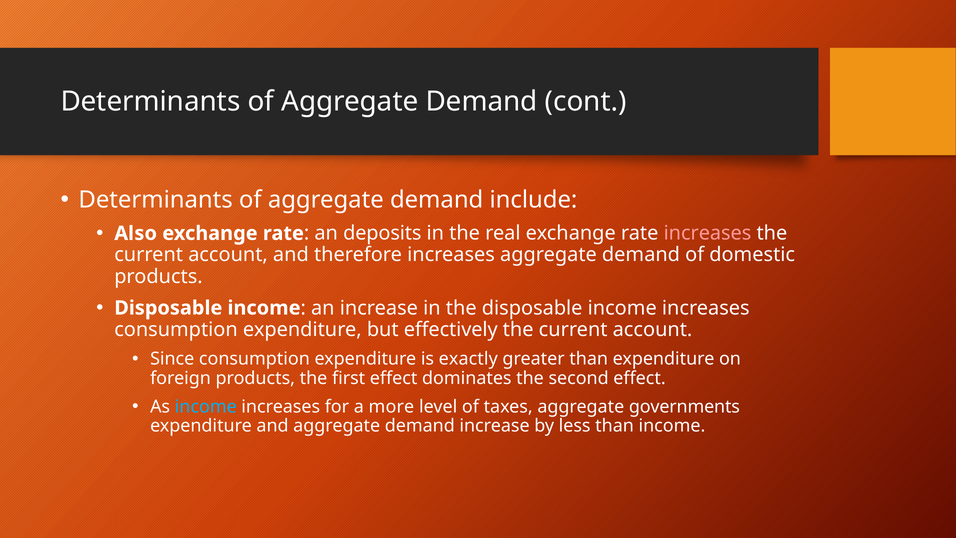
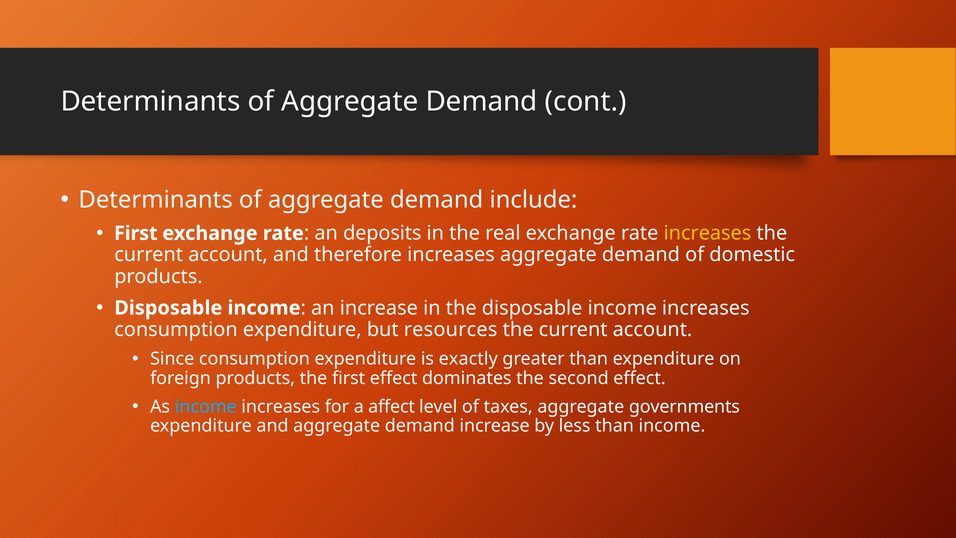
Also at (136, 233): Also -> First
increases at (707, 233) colour: pink -> yellow
effectively: effectively -> resources
more: more -> affect
